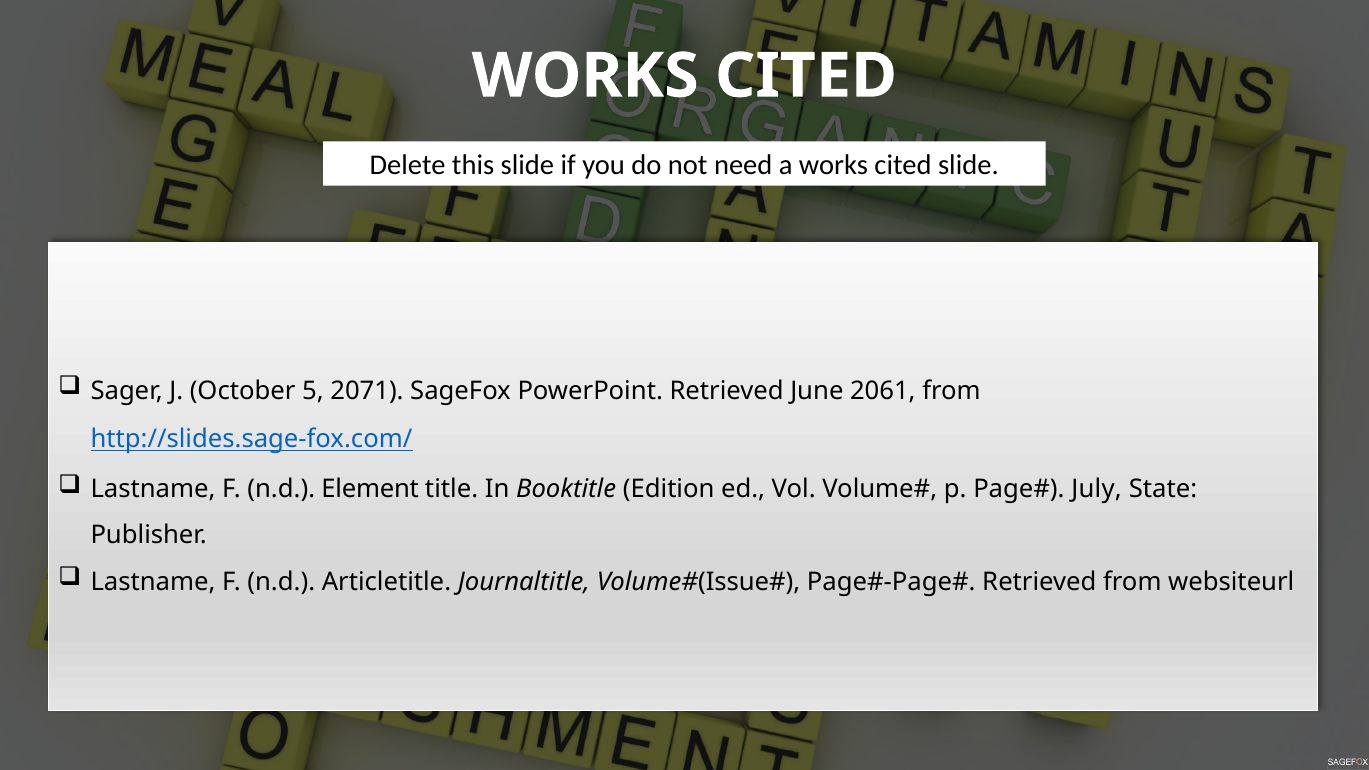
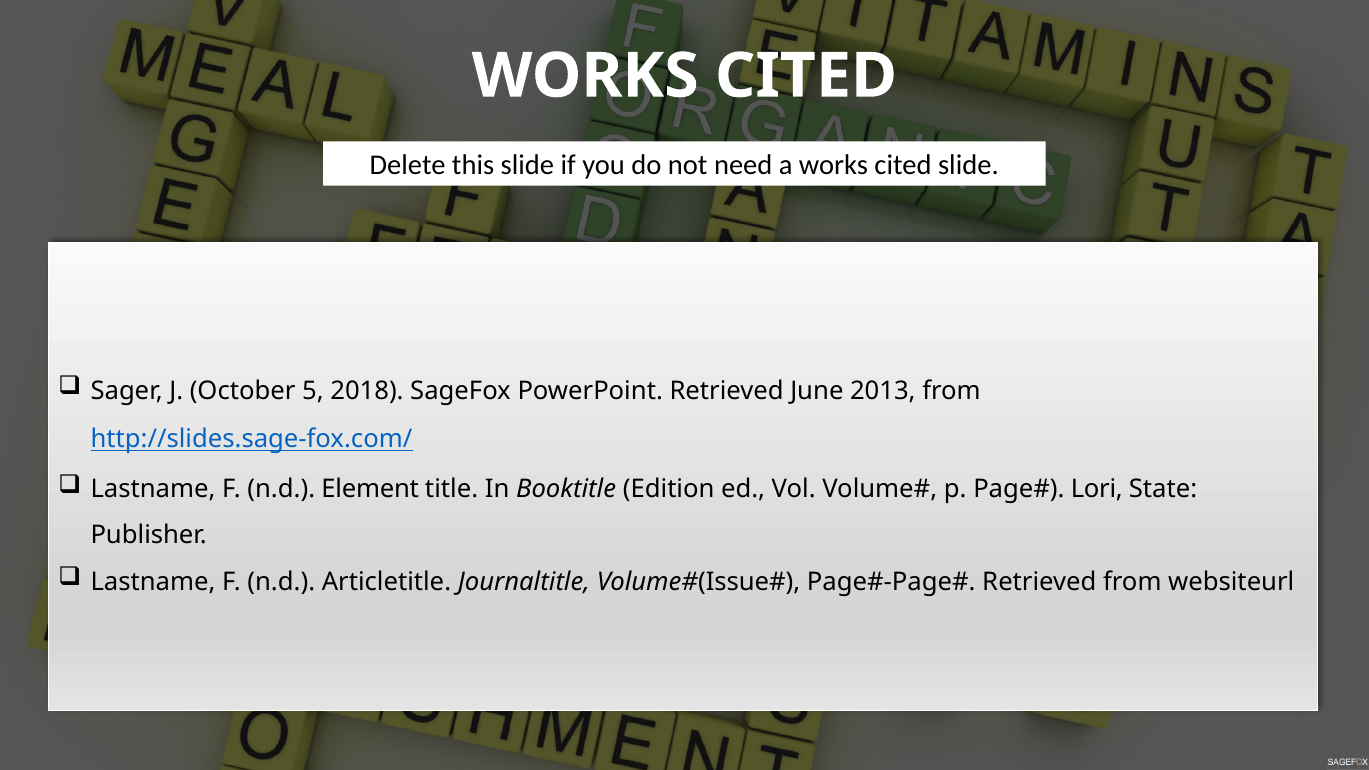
2071: 2071 -> 2018
2061: 2061 -> 2013
July: July -> Lori
